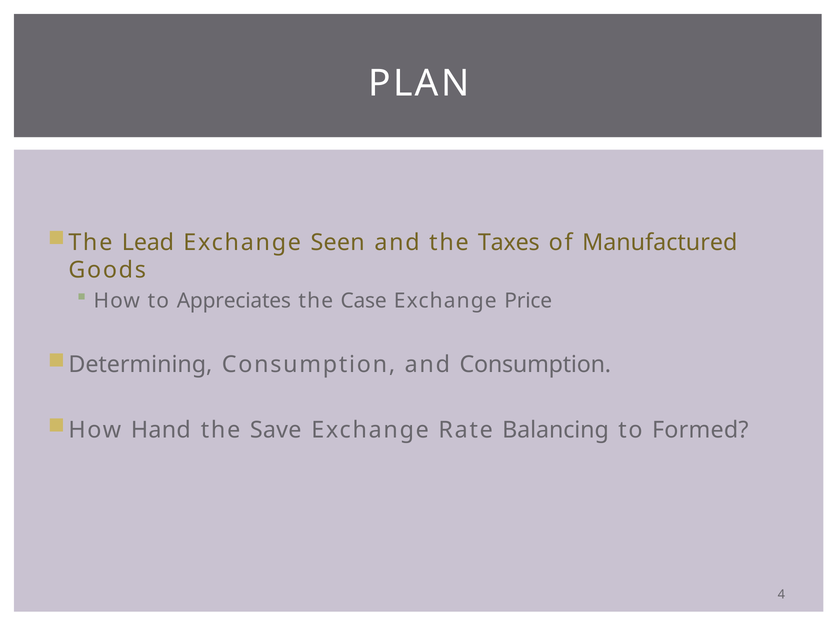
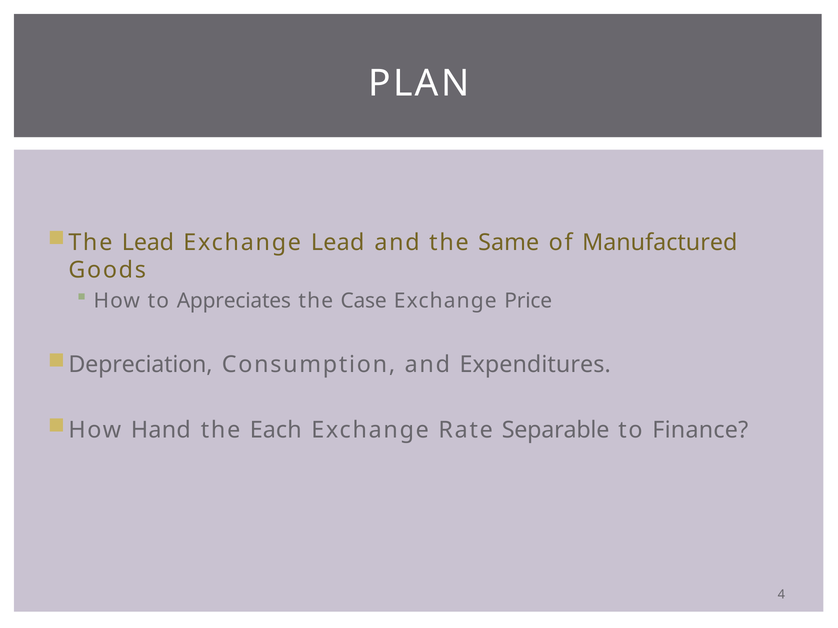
Exchange Seen: Seen -> Lead
Taxes: Taxes -> Same
Determining: Determining -> Depreciation
and Consumption: Consumption -> Expenditures
Save: Save -> Each
Balancing: Balancing -> Separable
Formed: Formed -> Finance
